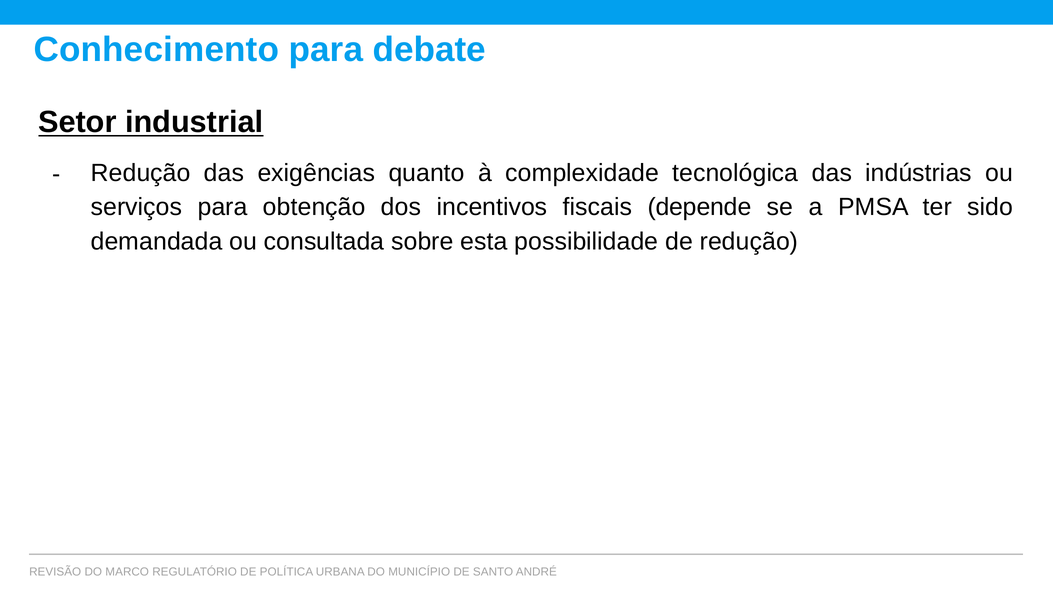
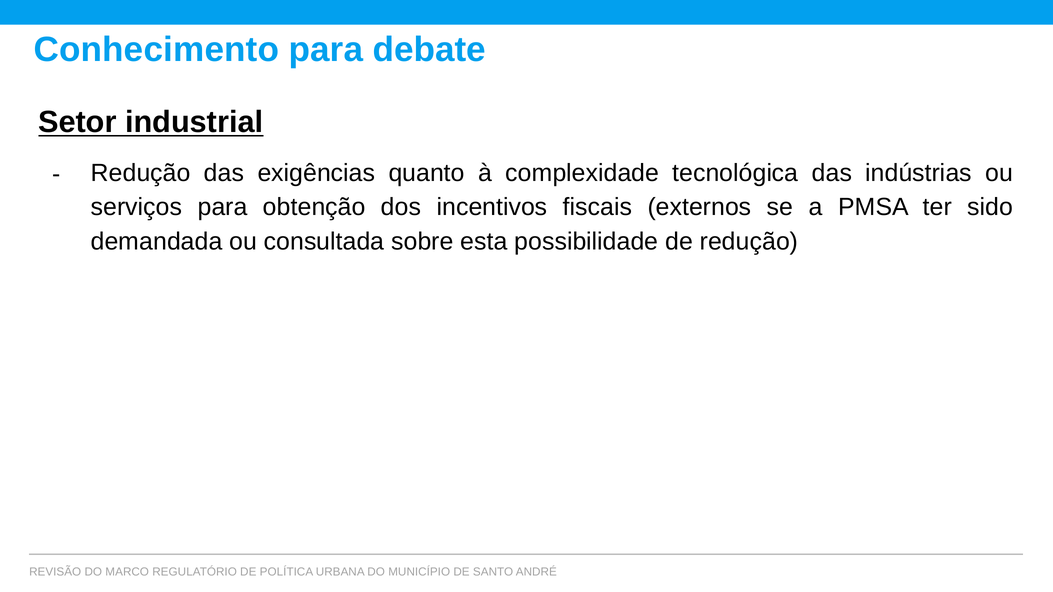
depende: depende -> externos
